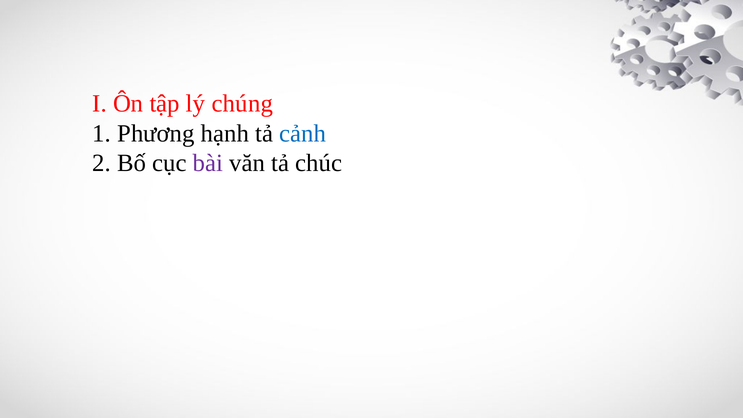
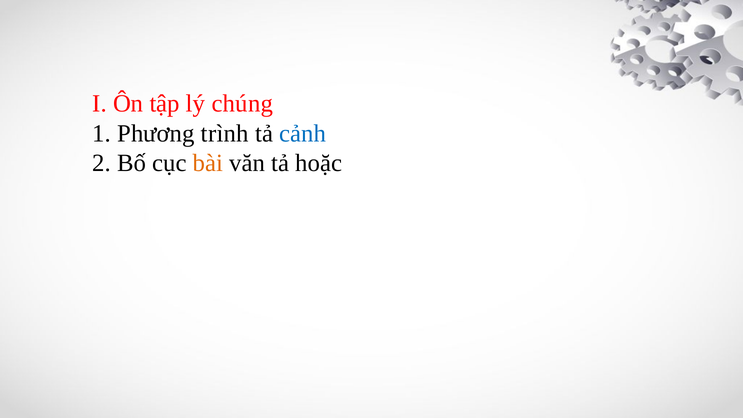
hạnh: hạnh -> trình
bài colour: purple -> orange
chúc: chúc -> hoặc
